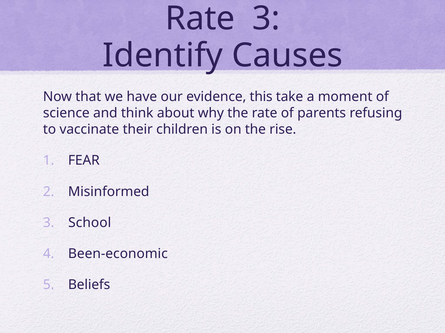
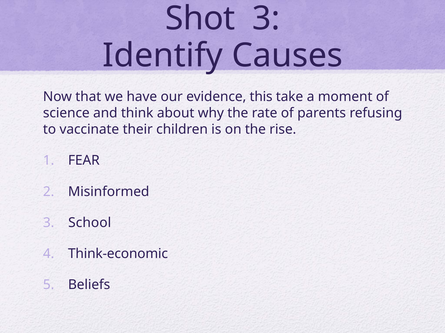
Rate at (200, 19): Rate -> Shot
Been-economic: Been-economic -> Think-economic
